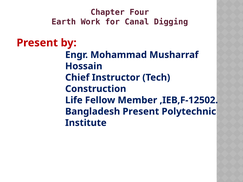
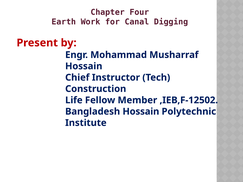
Bangladesh Present: Present -> Hossain
